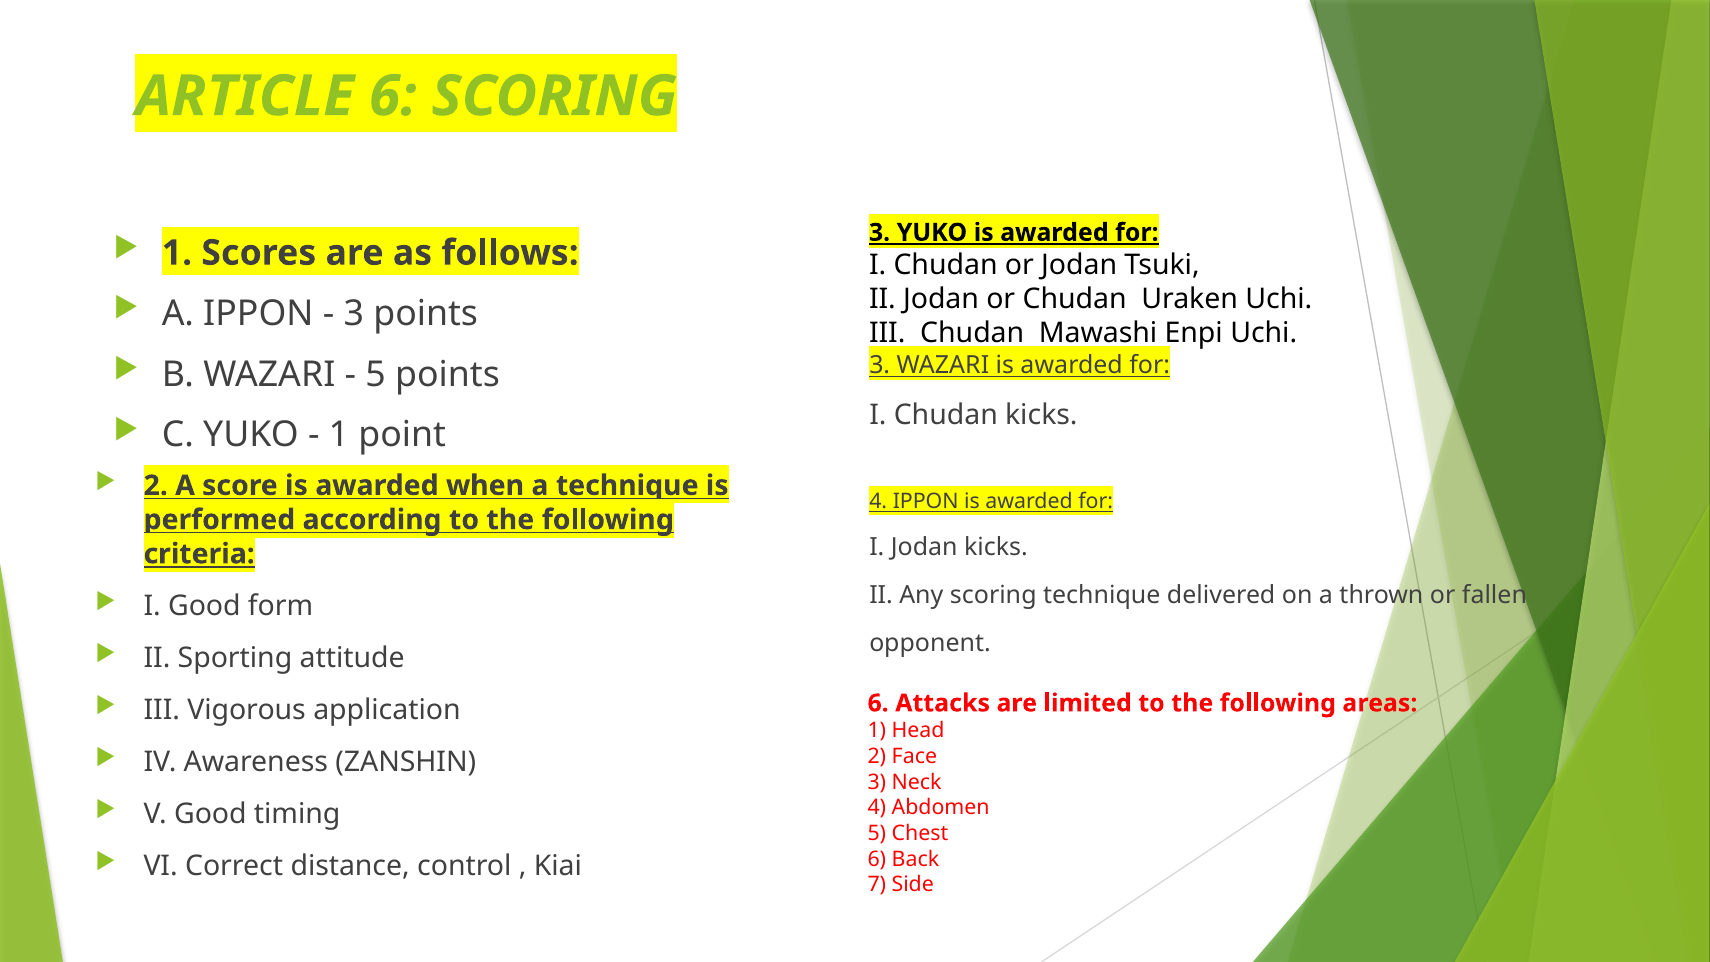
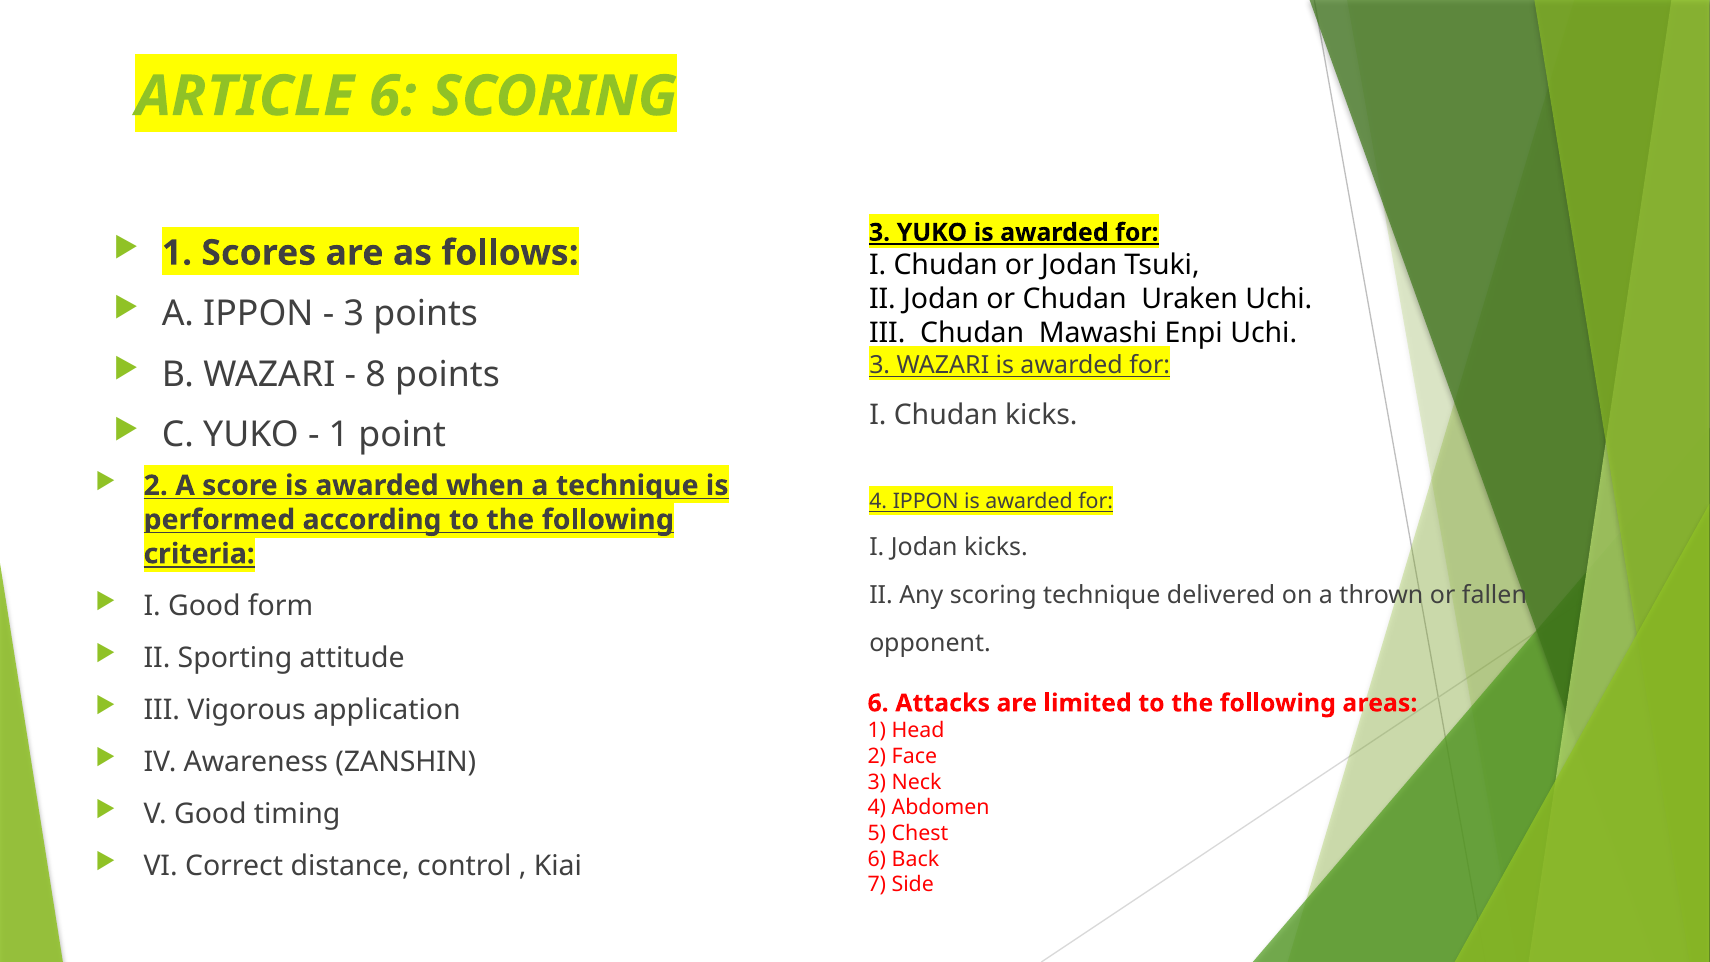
5 at (376, 374): 5 -> 8
